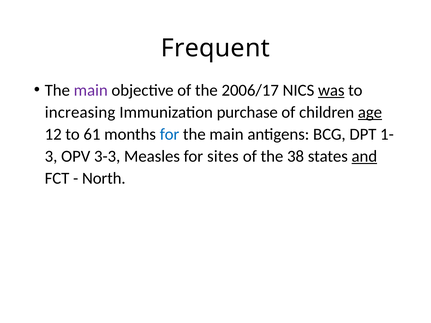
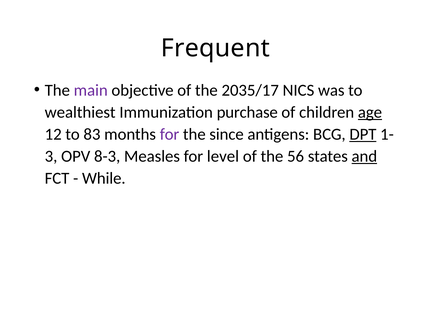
2006/17: 2006/17 -> 2035/17
was underline: present -> none
increasing: increasing -> wealthiest
61: 61 -> 83
for at (170, 134) colour: blue -> purple
main at (227, 134): main -> since
DPT underline: none -> present
3-3: 3-3 -> 8-3
sites: sites -> level
38: 38 -> 56
North: North -> While
